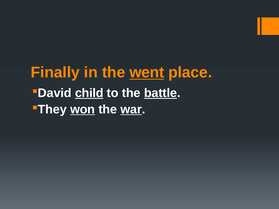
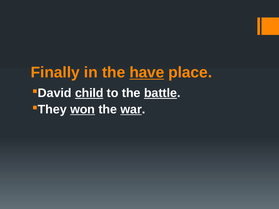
went: went -> have
